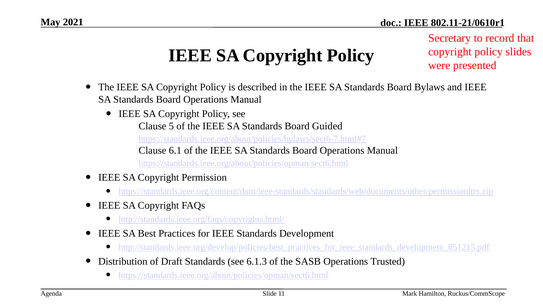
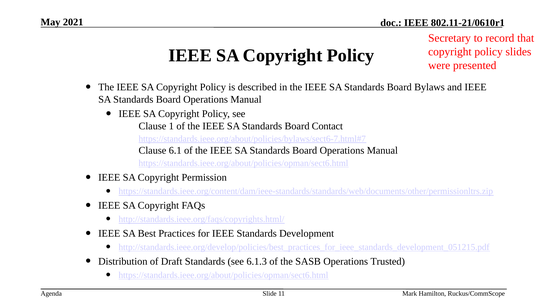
5: 5 -> 1
Guided: Guided -> Contact
